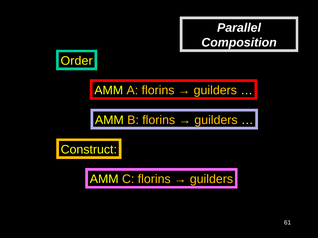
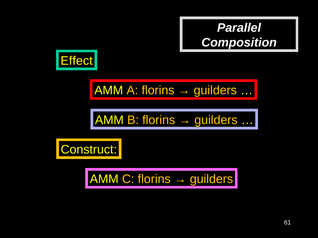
Order: Order -> Effect
